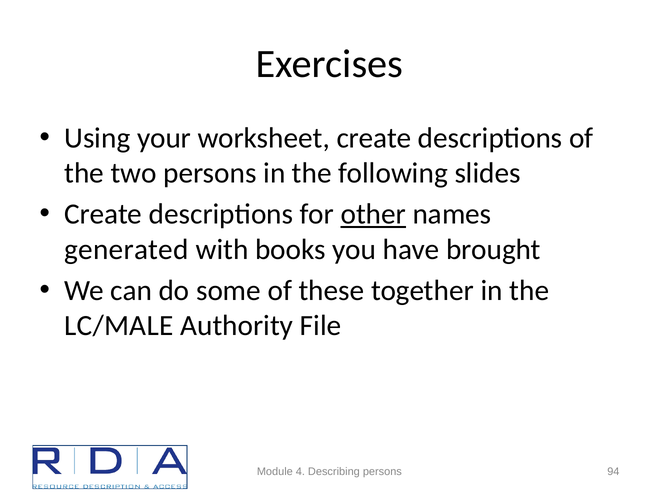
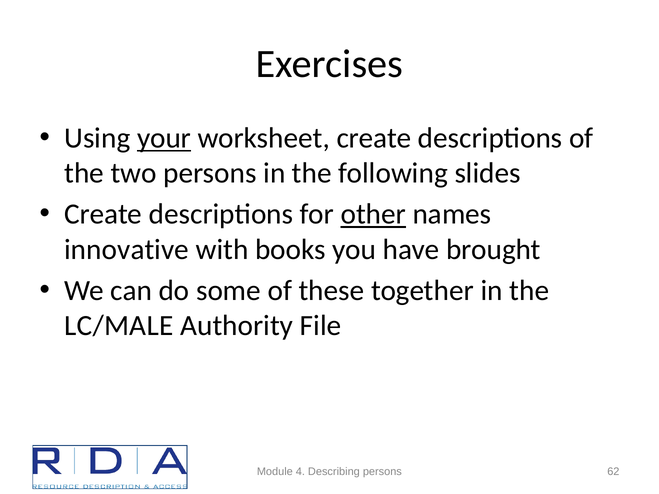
your underline: none -> present
generated: generated -> innovative
94: 94 -> 62
